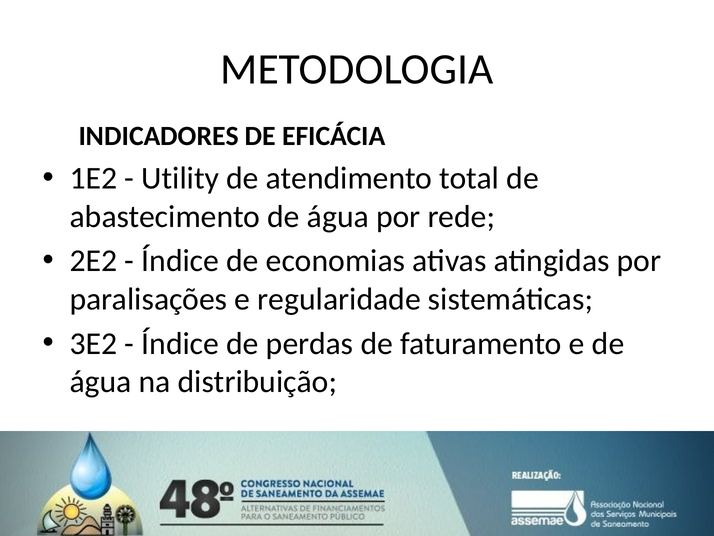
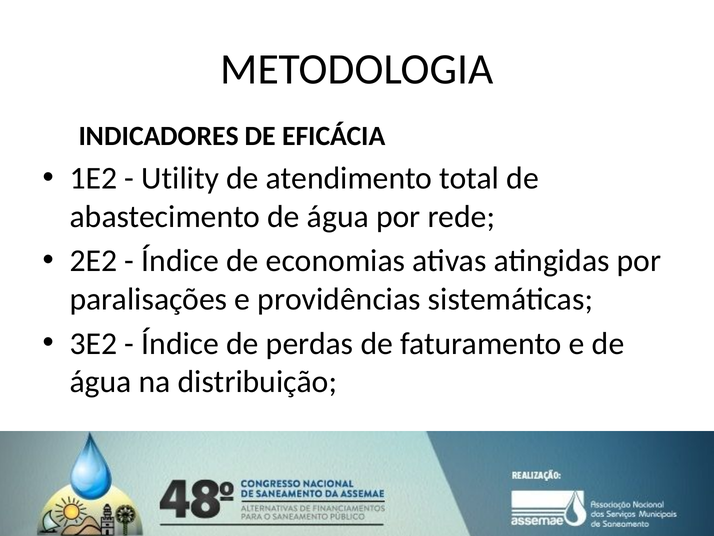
regularidade: regularidade -> providências
